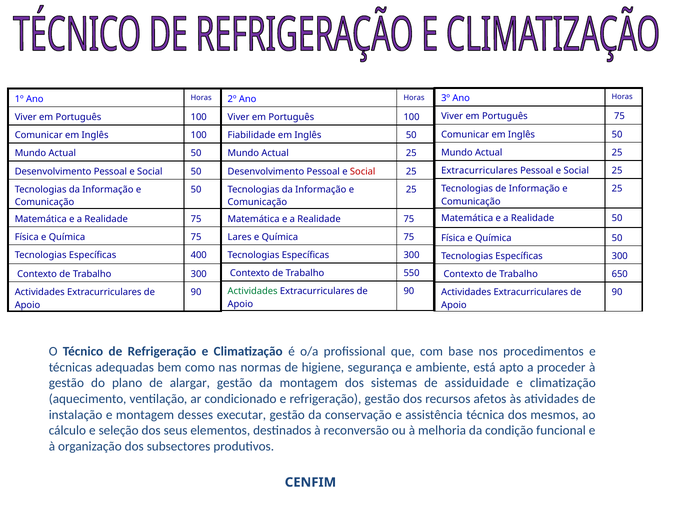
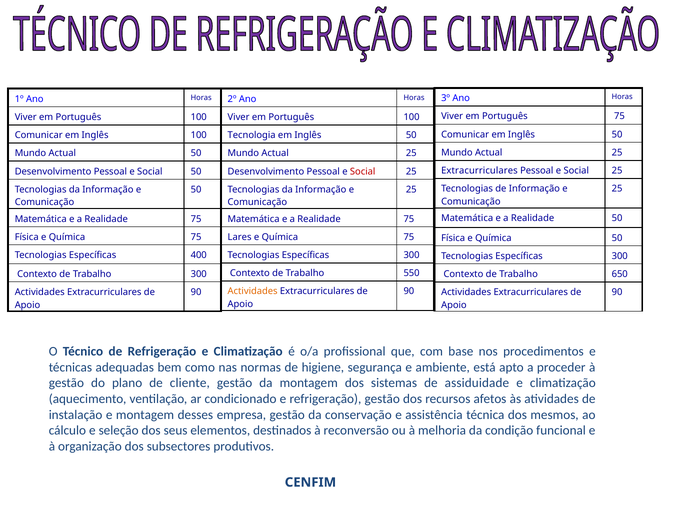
Fiabilidade: Fiabilidade -> Tecnologia
Actividades at (253, 291) colour: green -> orange
alargar: alargar -> cliente
executar: executar -> empresa
